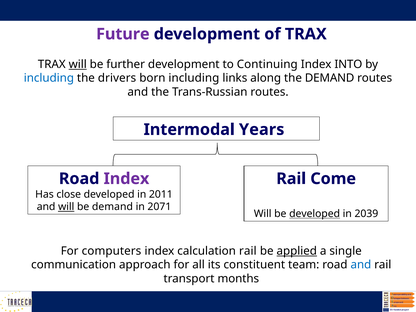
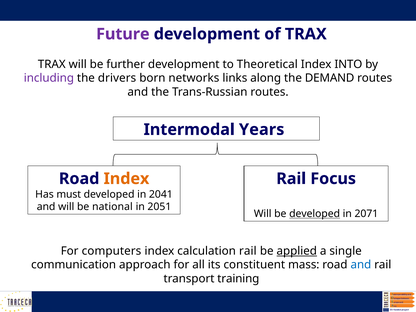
will at (78, 64) underline: present -> none
Continuing: Continuing -> Theoretical
including at (49, 78) colour: blue -> purple
born including: including -> networks
Index at (126, 179) colour: purple -> orange
Come: Come -> Focus
close: close -> must
2011: 2011 -> 2041
will at (66, 207) underline: present -> none
be demand: demand -> national
2071: 2071 -> 2051
2039: 2039 -> 2071
team: team -> mass
months: months -> training
